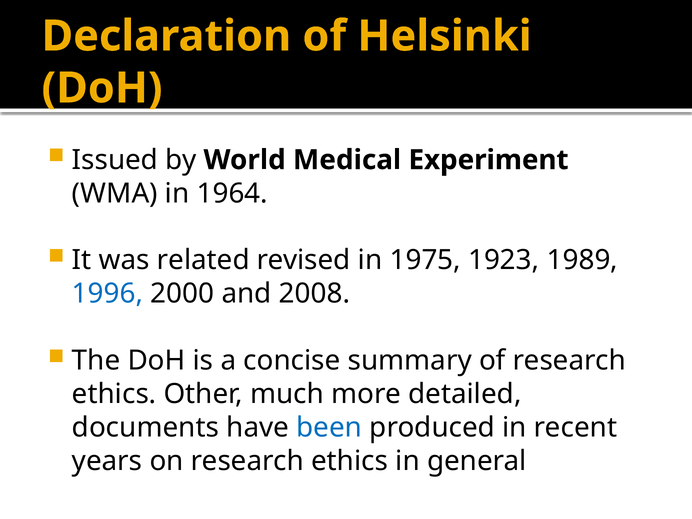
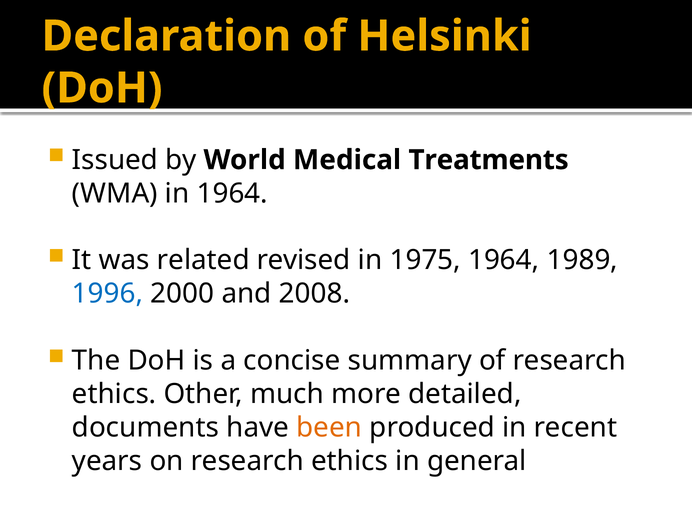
Experiment: Experiment -> Treatments
1975 1923: 1923 -> 1964
been colour: blue -> orange
